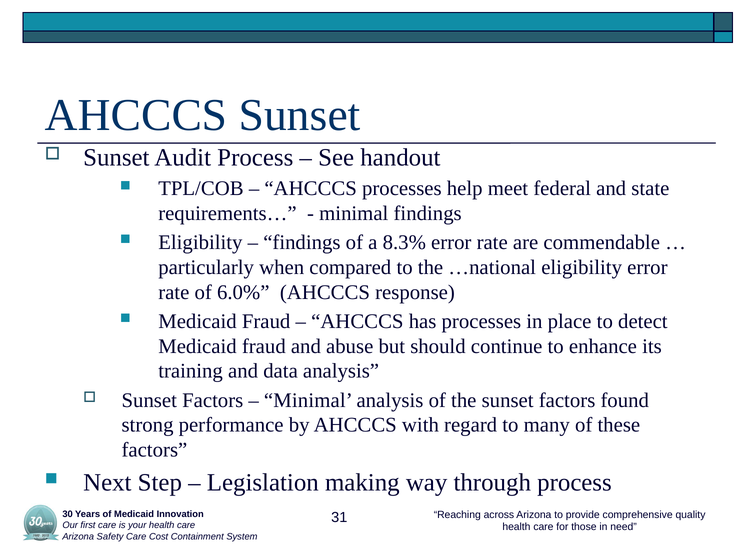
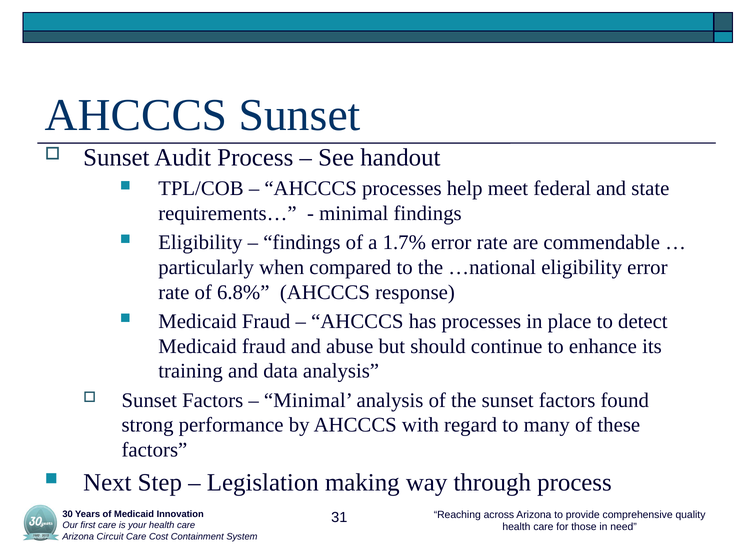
8.3%: 8.3% -> 1.7%
6.0%: 6.0% -> 6.8%
Safety: Safety -> Circuit
